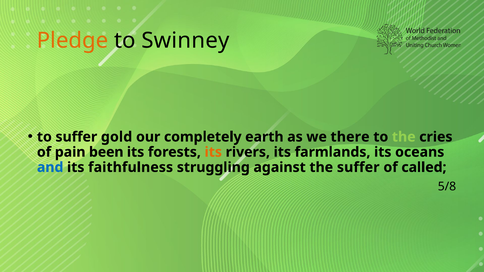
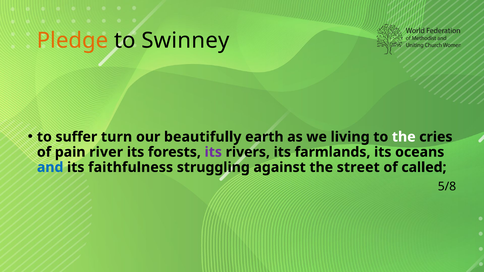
gold: gold -> turn
completely: completely -> beautifully
there: there -> living
the at (404, 137) colour: light green -> white
been: been -> river
its at (213, 152) colour: orange -> purple
the suffer: suffer -> street
